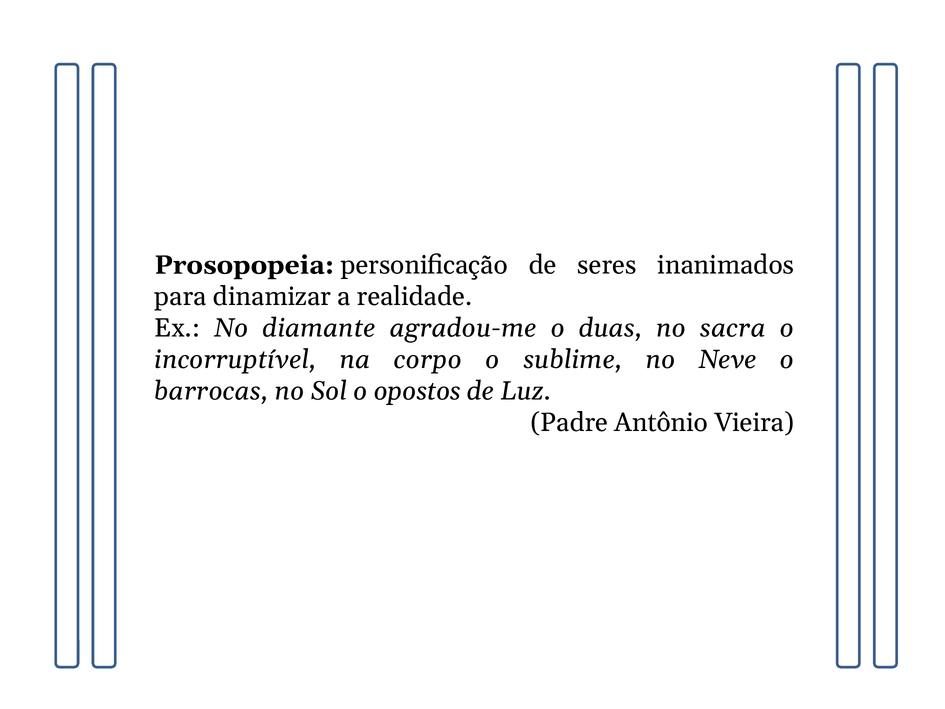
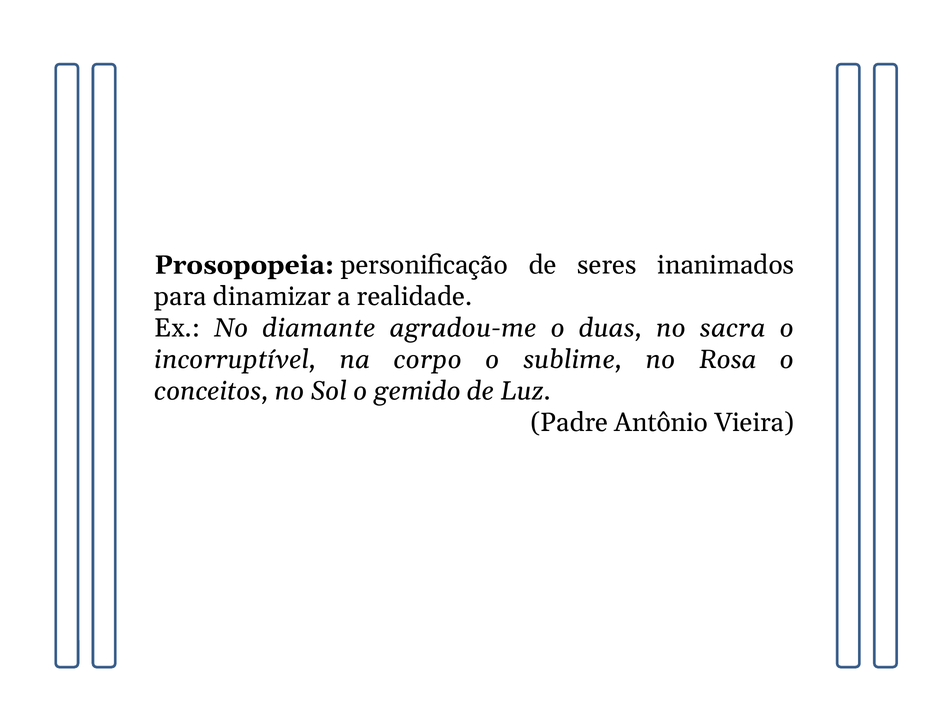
Neve: Neve -> Rosa
barrocas: barrocas -> conceitos
opostos: opostos -> gemido
